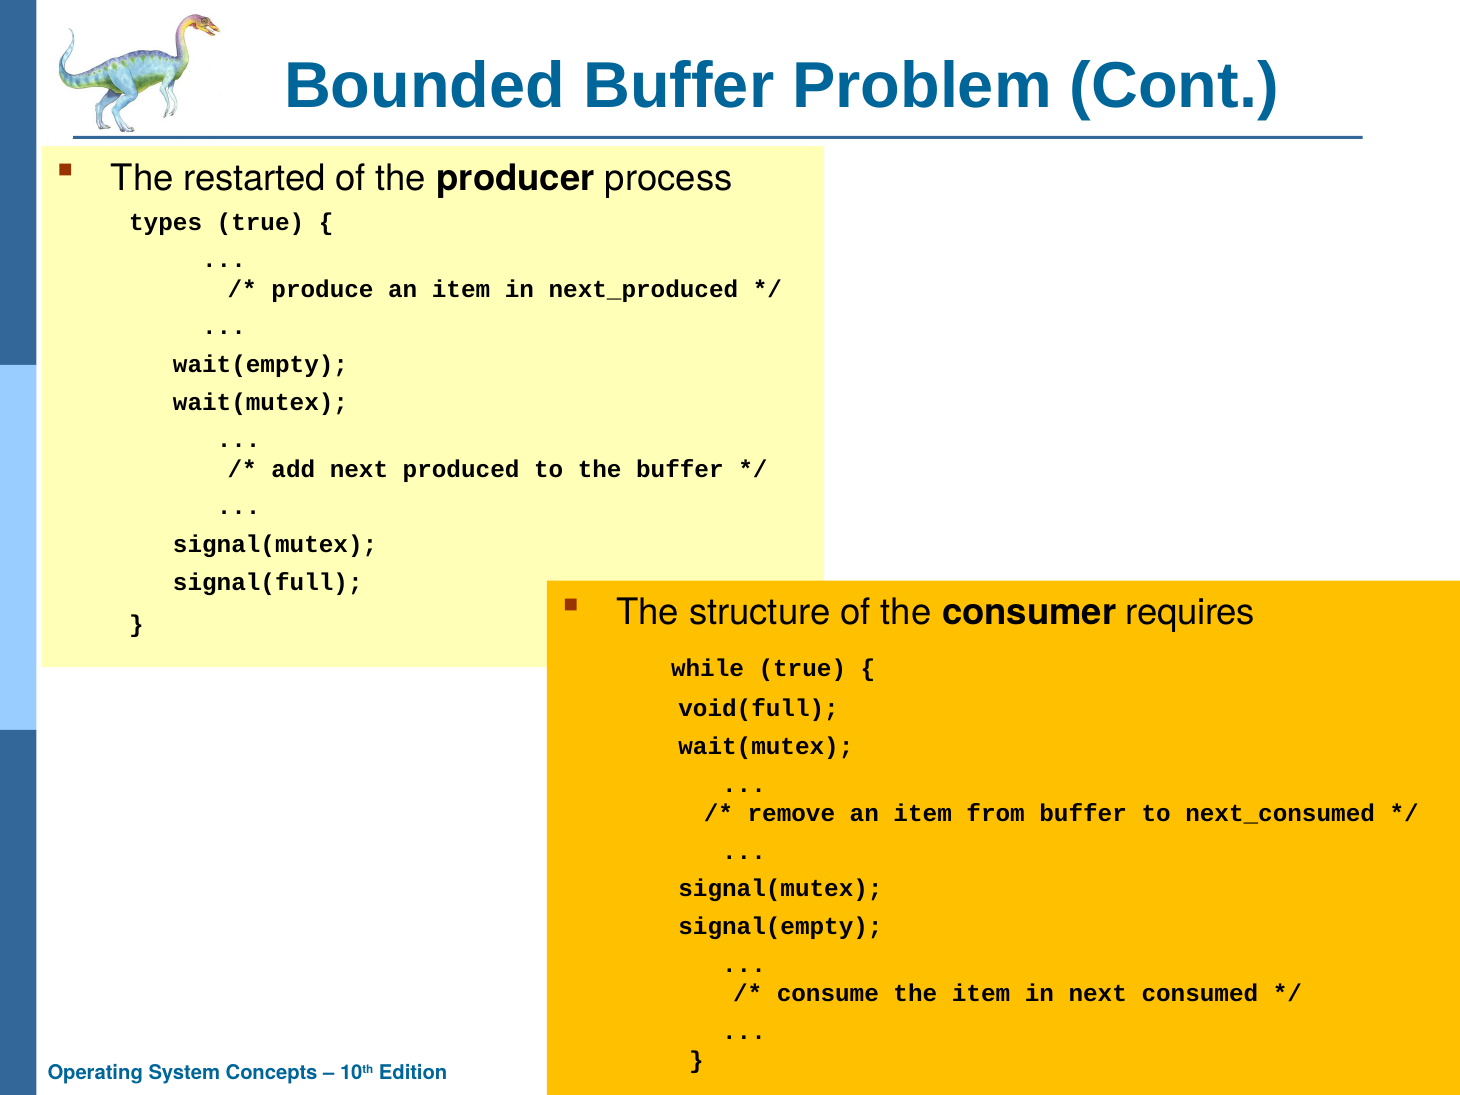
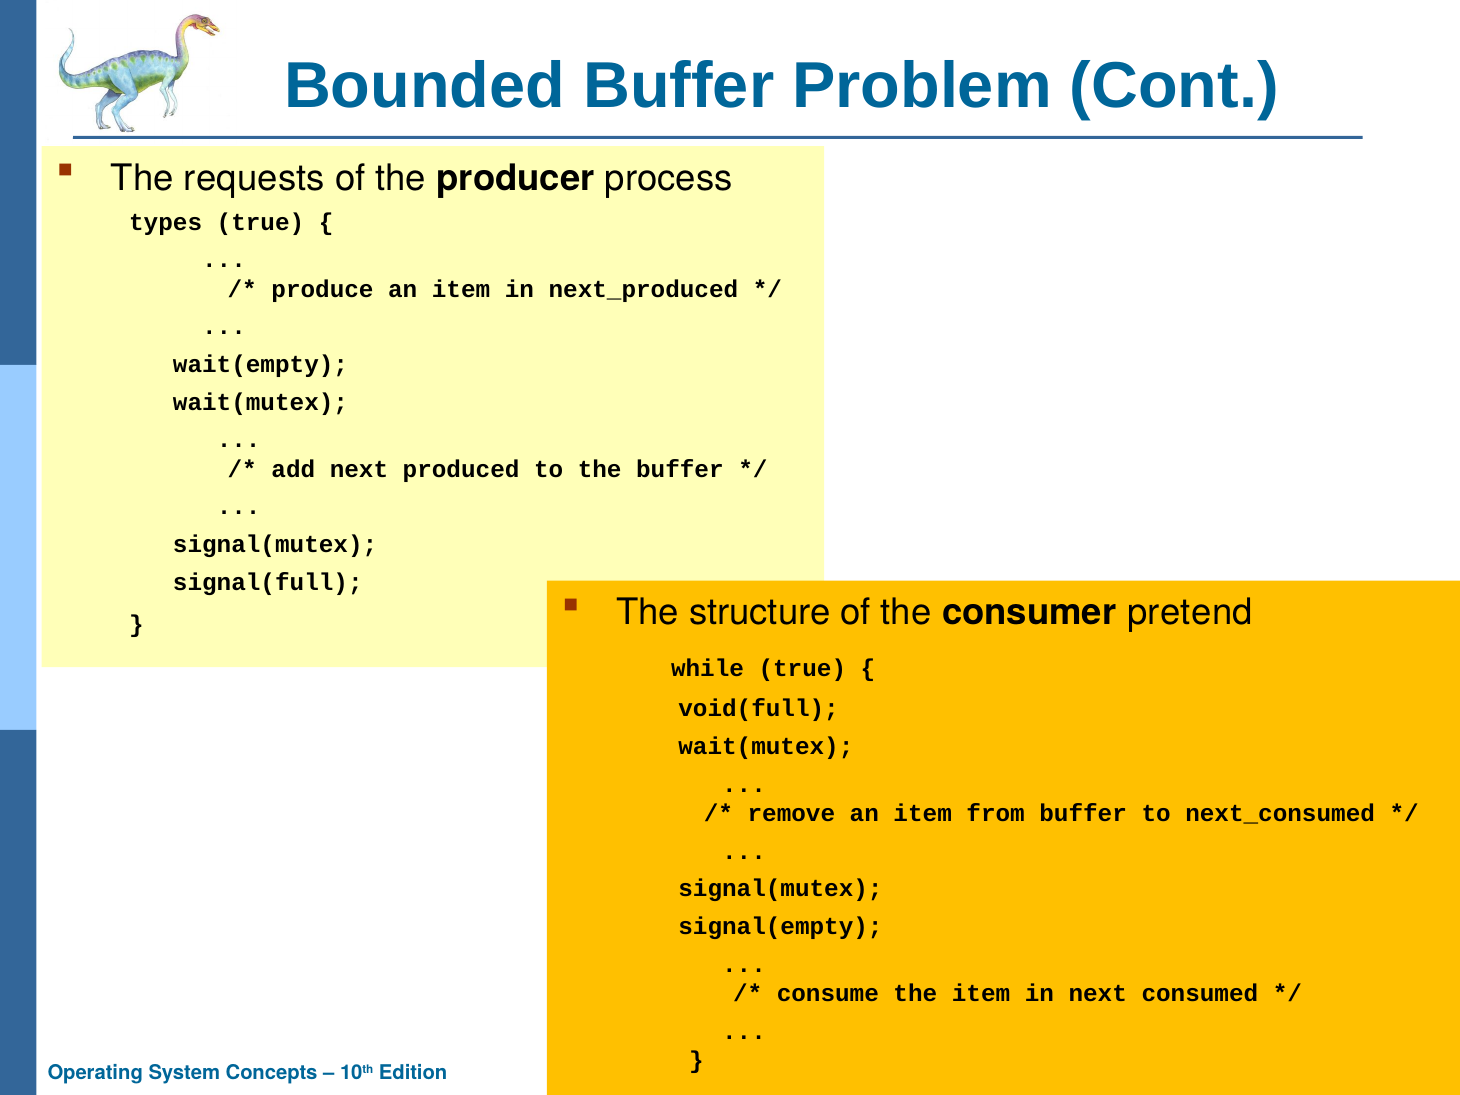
restarted: restarted -> requests
requires: requires -> pretend
